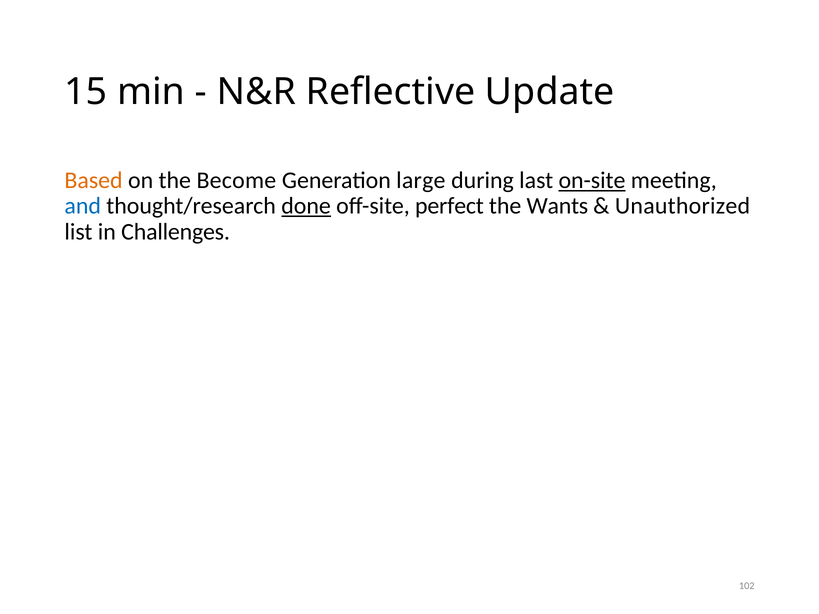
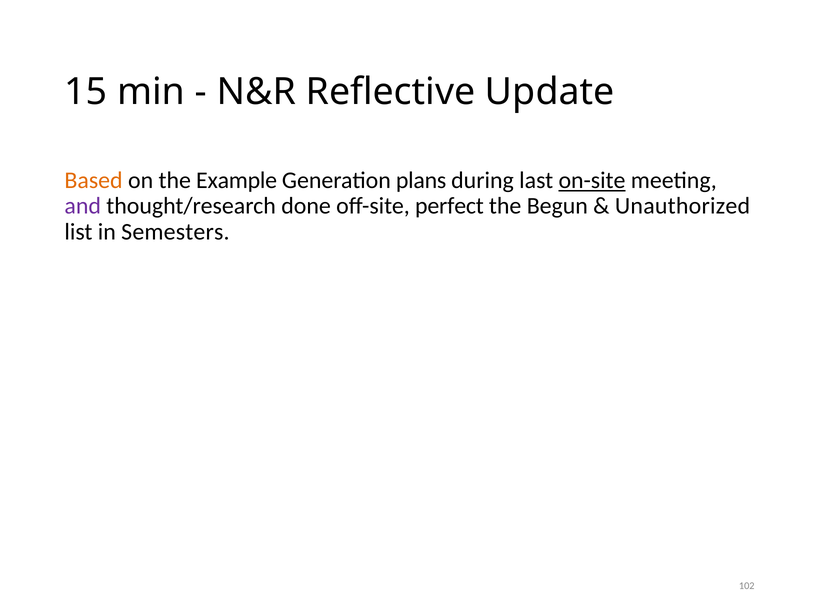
Become: Become -> Example
large: large -> plans
and colour: blue -> purple
done underline: present -> none
Wants: Wants -> Begun
Challenges: Challenges -> Semesters
